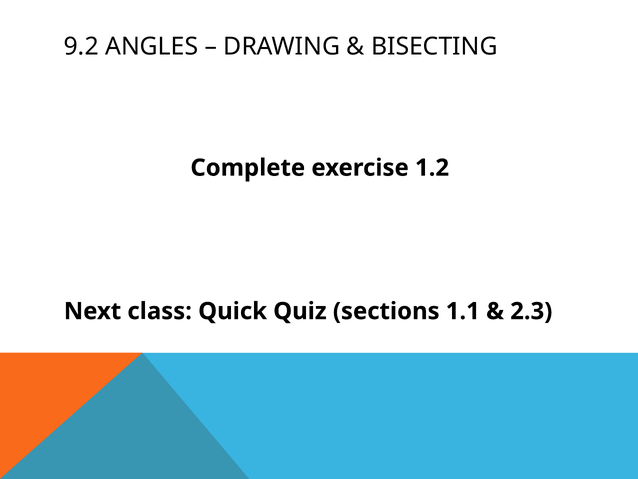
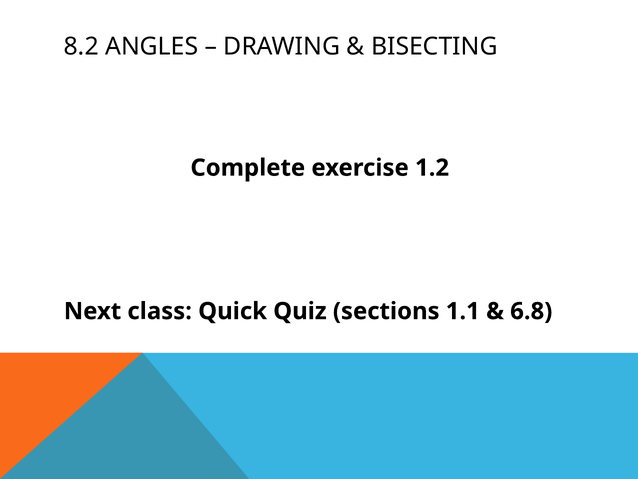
9.2: 9.2 -> 8.2
2.3: 2.3 -> 6.8
